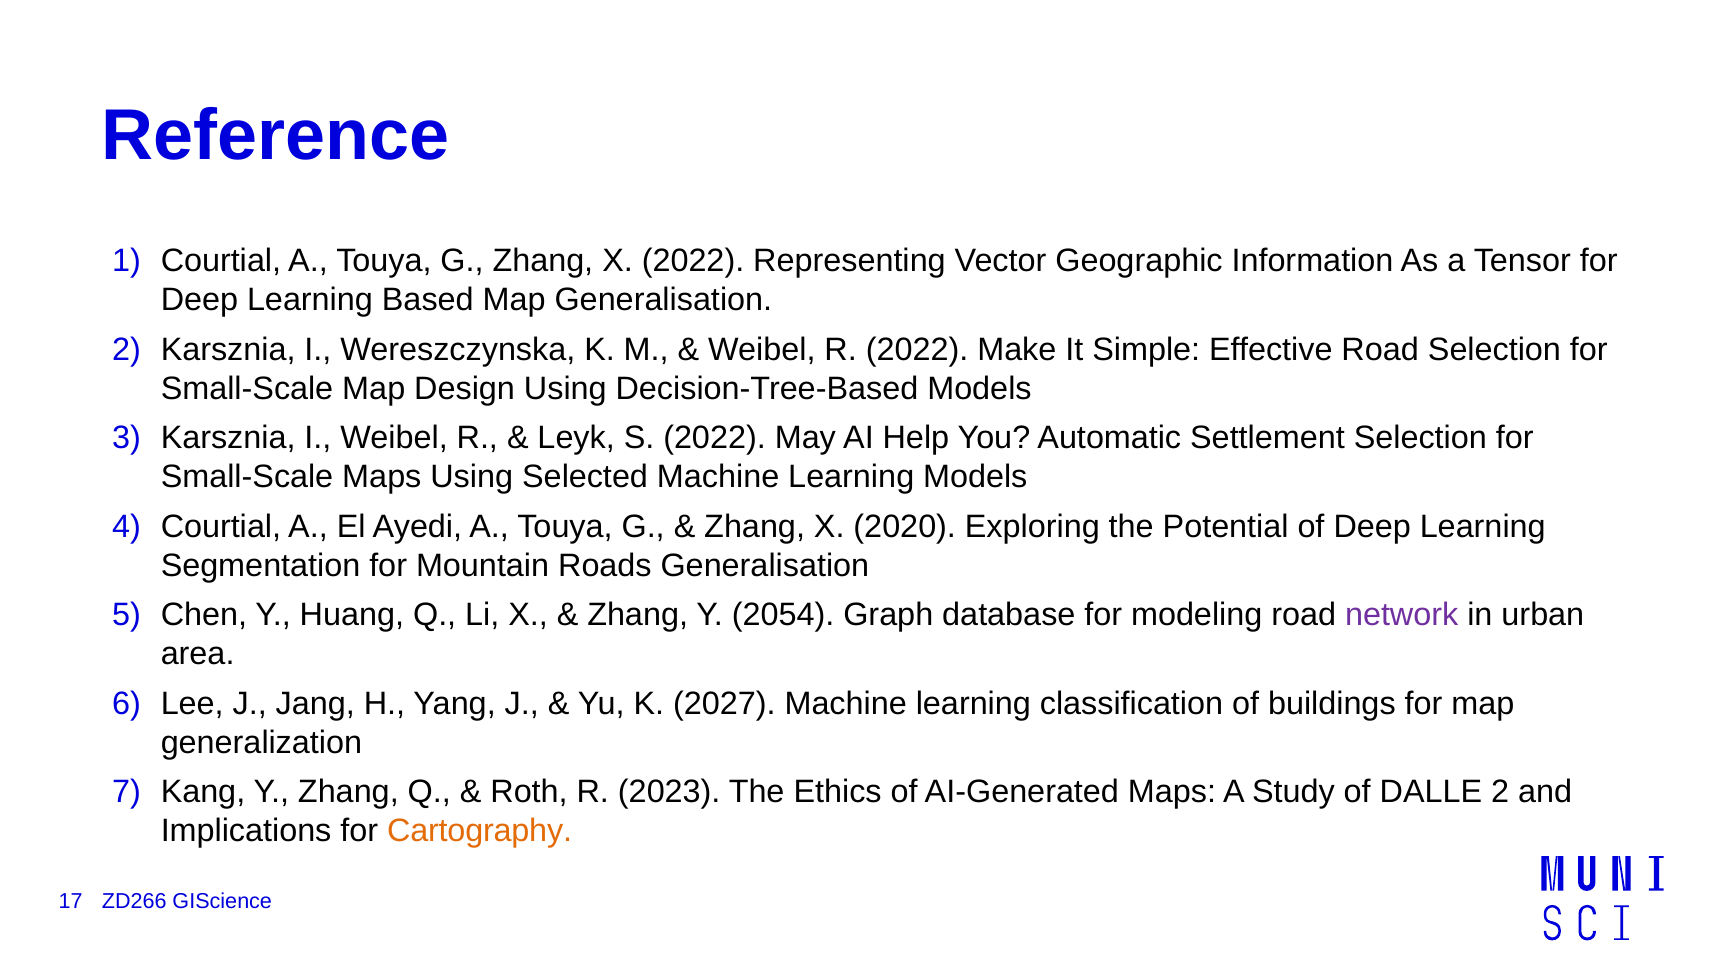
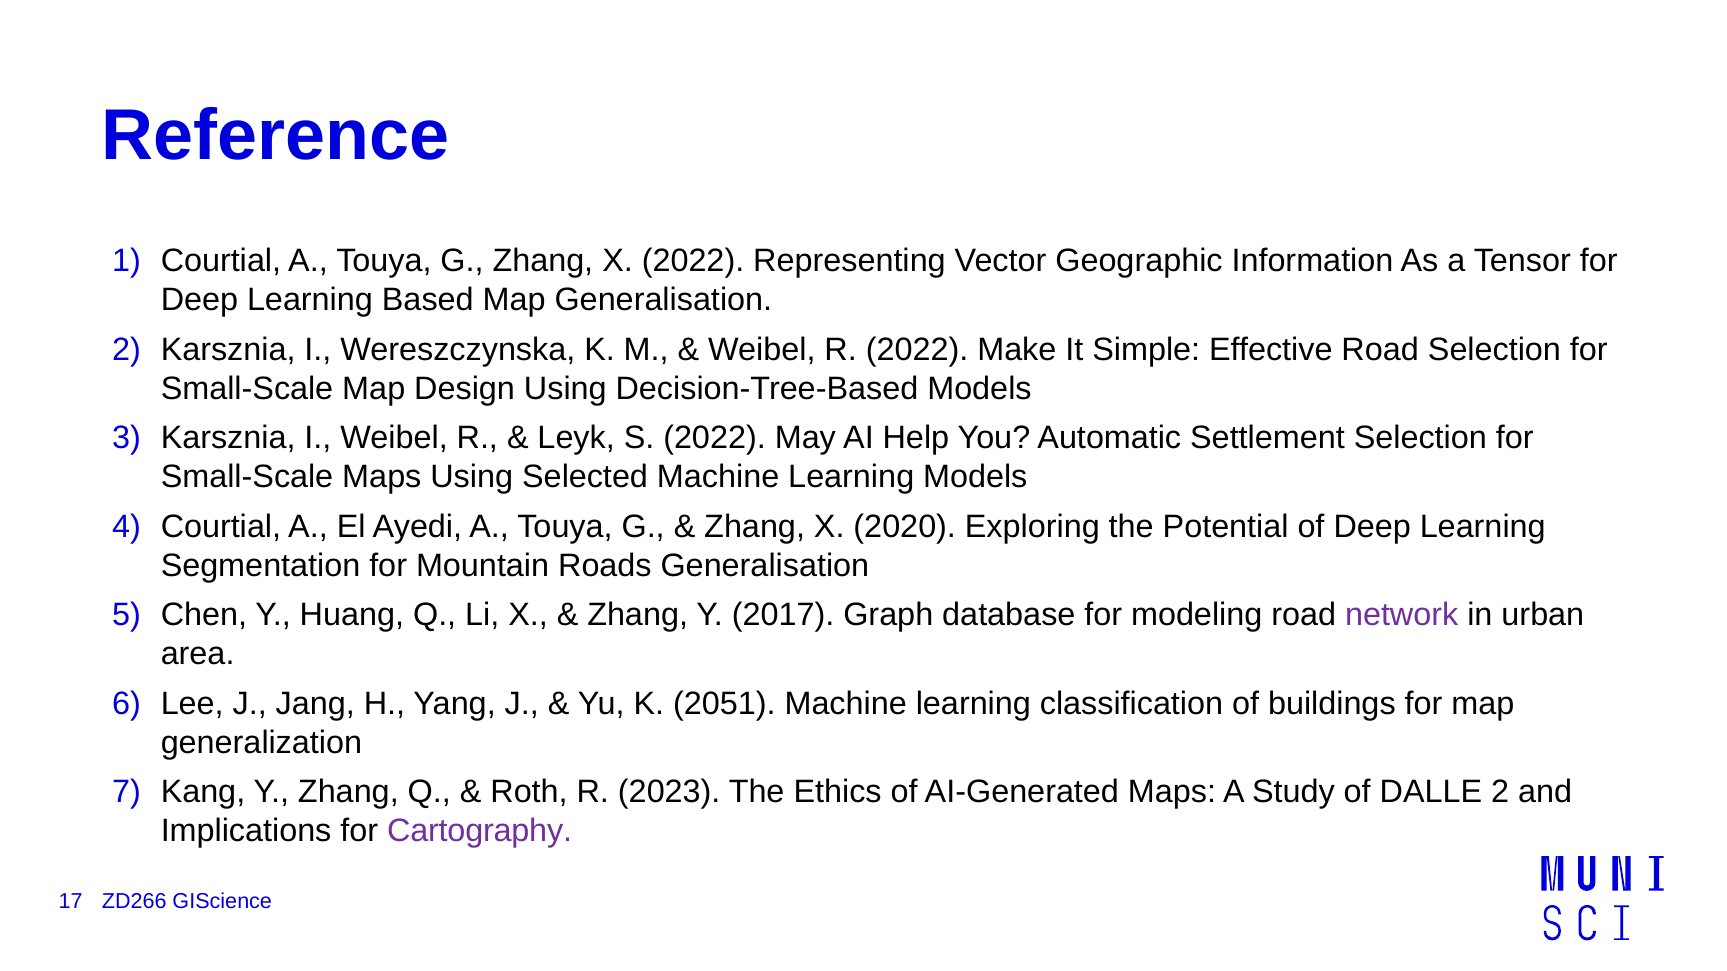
2054: 2054 -> 2017
2027: 2027 -> 2051
Cartography colour: orange -> purple
